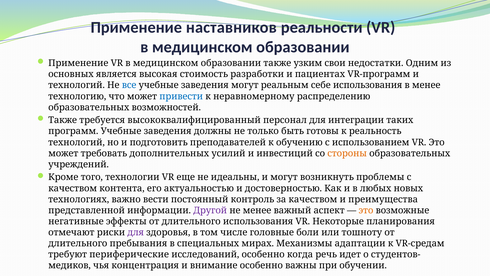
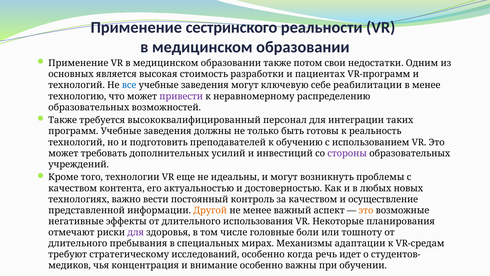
наставников: наставников -> сестринского
узким: узким -> потом
реальным: реальным -> ключевую
себе использования: использования -> реабилитации
привести colour: blue -> purple
стороны colour: orange -> purple
преимущества: преимущества -> осуществление
Другой colour: purple -> orange
периферические: периферические -> стратегическому
